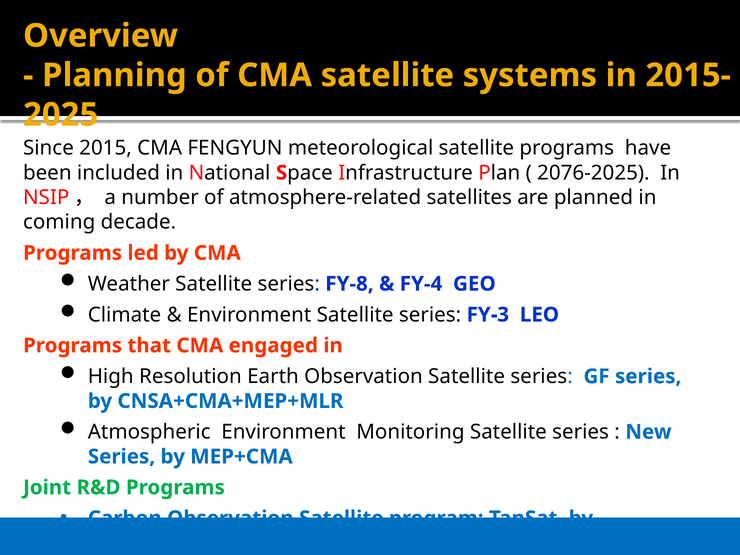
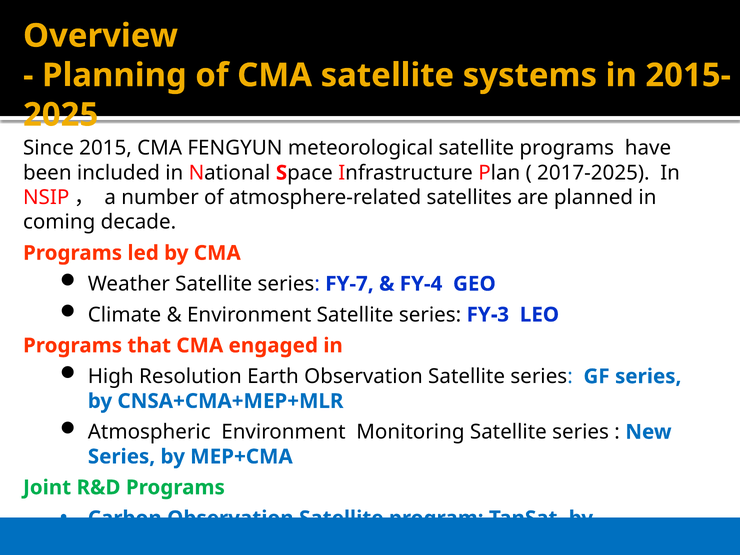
2076-2025: 2076-2025 -> 2017-2025
FY-8: FY-8 -> FY-7
